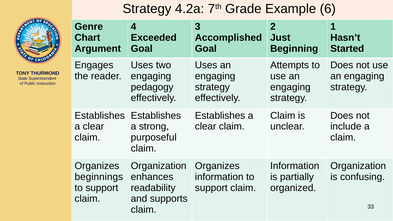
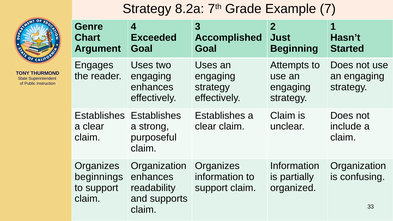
4.2a: 4.2a -> 8.2a
6: 6 -> 7
pedagogy at (152, 87): pedagogy -> enhances
